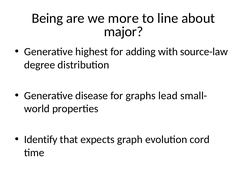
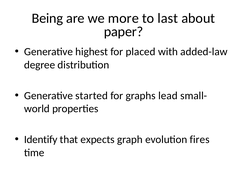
line: line -> last
major: major -> paper
adding: adding -> placed
source-law: source-law -> added-law
disease: disease -> started
cord: cord -> fires
